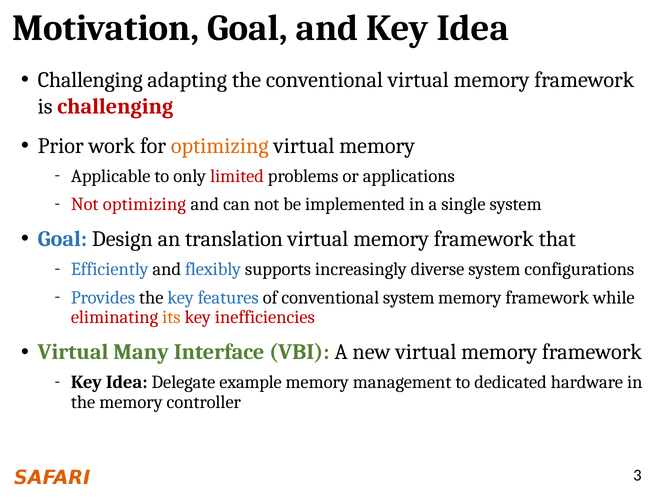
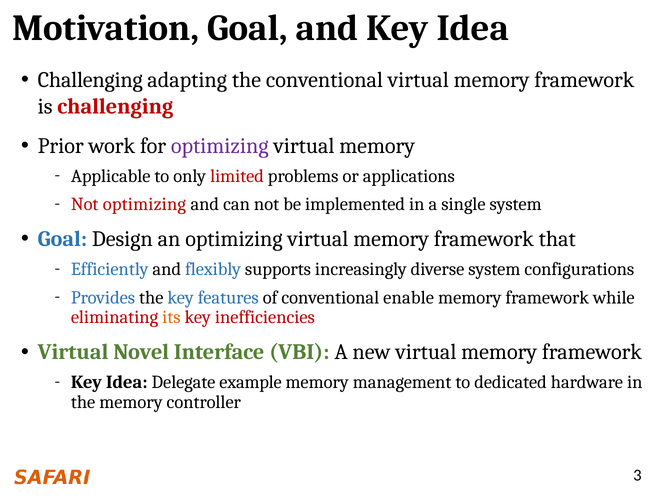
optimizing at (220, 146) colour: orange -> purple
an translation: translation -> optimizing
conventional system: system -> enable
Many: Many -> Novel
